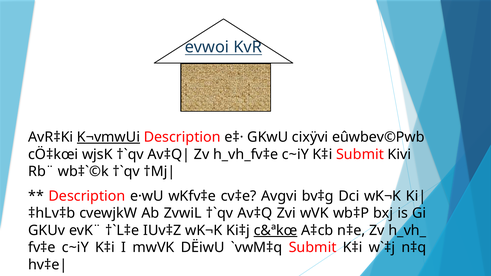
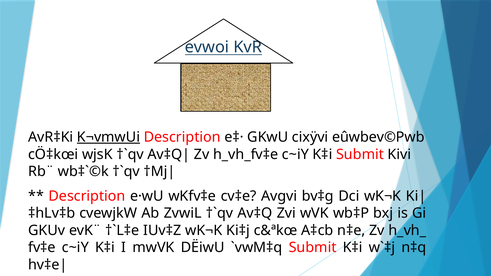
c&ªkœ underline: present -> none
